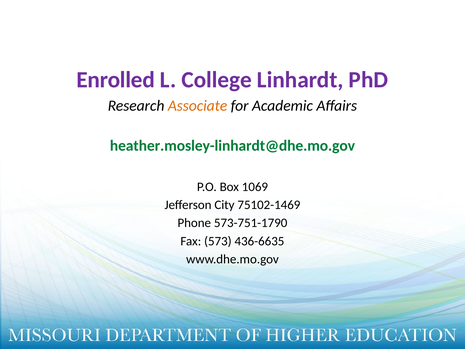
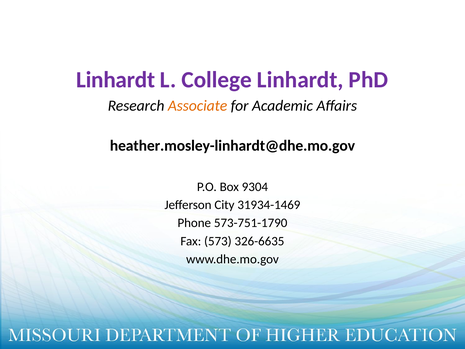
Enrolled at (116, 80): Enrolled -> Linhardt
heather.mosley-linhardt@dhe.mo.gov colour: green -> black
1069: 1069 -> 9304
75102-1469: 75102-1469 -> 31934-1469
436-6635: 436-6635 -> 326-6635
